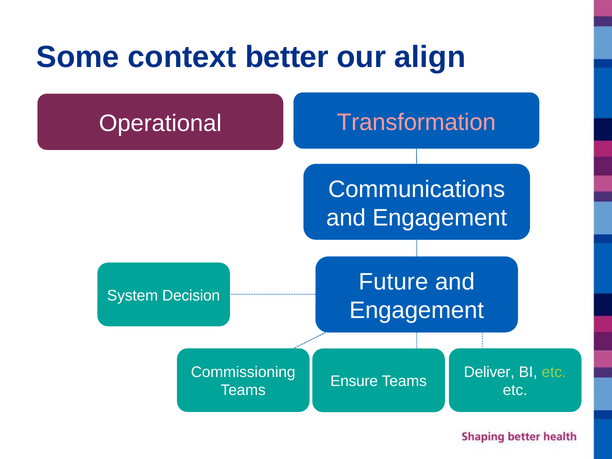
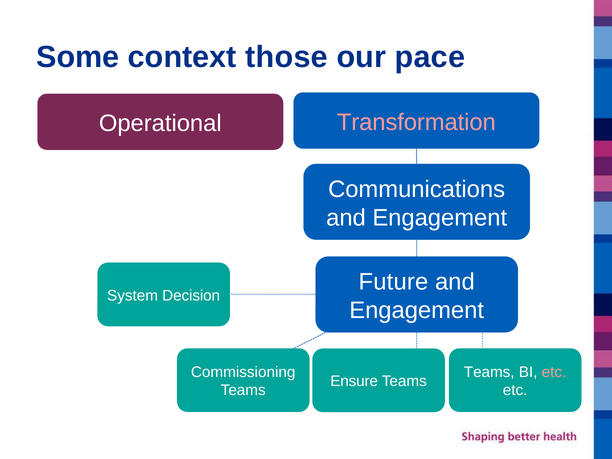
better: better -> those
align: align -> pace
Deliver at (489, 372): Deliver -> Teams
etc at (554, 372) colour: light green -> pink
